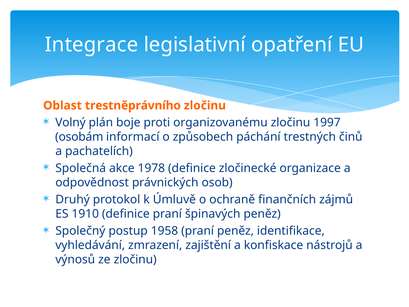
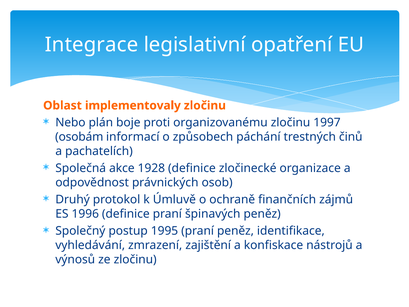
trestněprávního: trestněprávního -> implementovaly
Volný: Volný -> Nebo
1978: 1978 -> 1928
1910: 1910 -> 1996
1958: 1958 -> 1995
